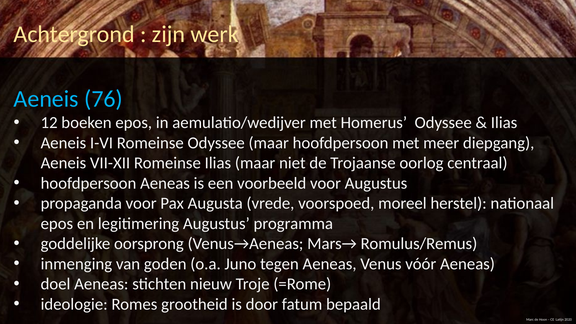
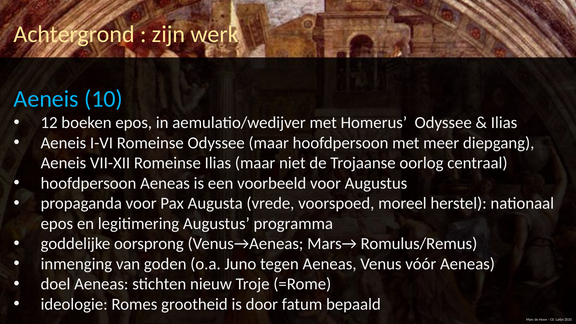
76: 76 -> 10
